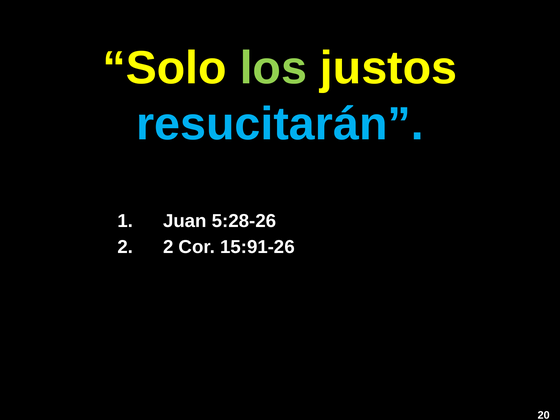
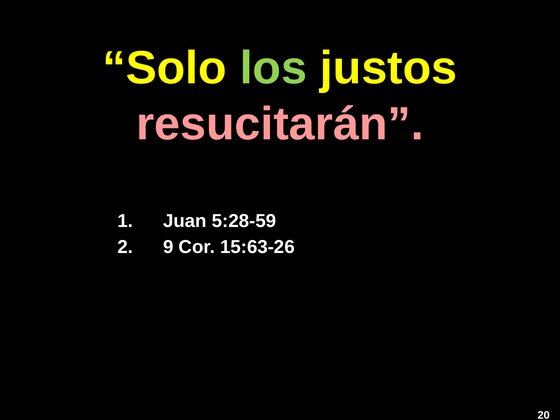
resucitarán colour: light blue -> pink
5:28-26: 5:28-26 -> 5:28-59
2 at (168, 247): 2 -> 9
15:91-26: 15:91-26 -> 15:63-26
